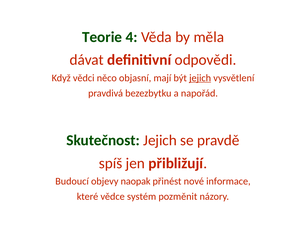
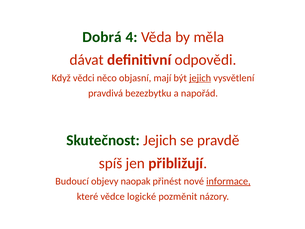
Teorie: Teorie -> Dobrá
informace underline: none -> present
systém: systém -> logické
